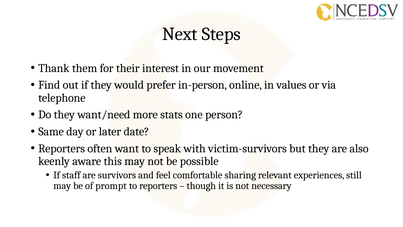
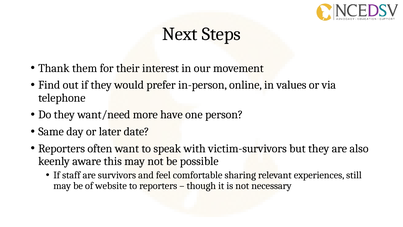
stats: stats -> have
prompt: prompt -> website
